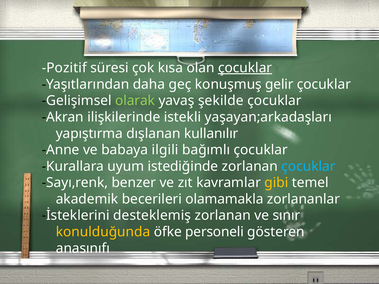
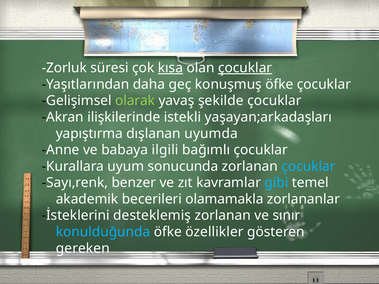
Pozitif: Pozitif -> Zorluk
kısa underline: none -> present
konuşmuş gelir: gelir -> öfke
kullanılır: kullanılır -> uyumda
istediğinde: istediğinde -> sonucunda
gibi colour: yellow -> light blue
konulduğunda colour: yellow -> light blue
personeli: personeli -> özellikler
anasınıfı: anasınıfı -> gereken
